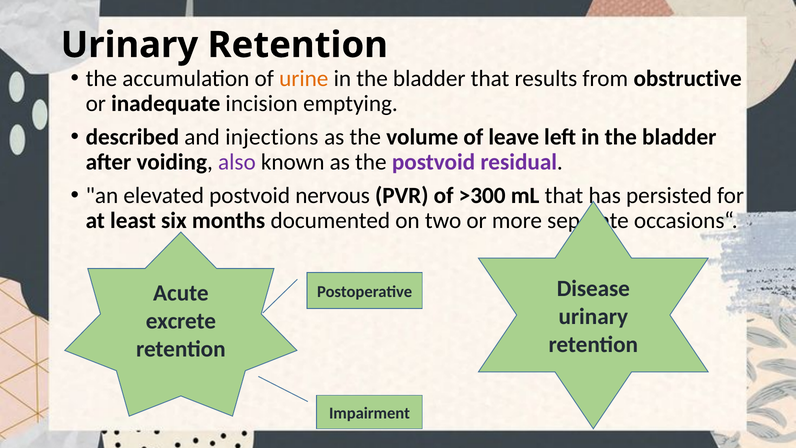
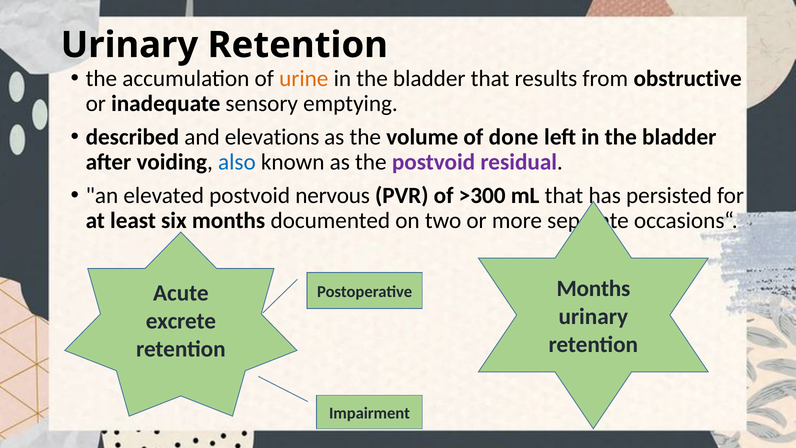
incision: incision -> sensory
injections: injections -> elevations
leave: leave -> done
also colour: purple -> blue
Disease at (593, 289): Disease -> Months
